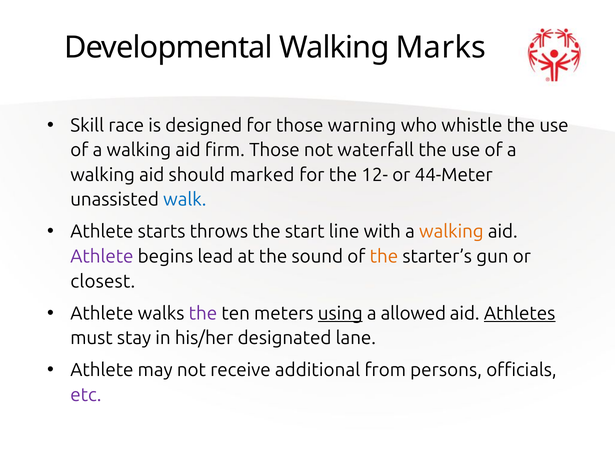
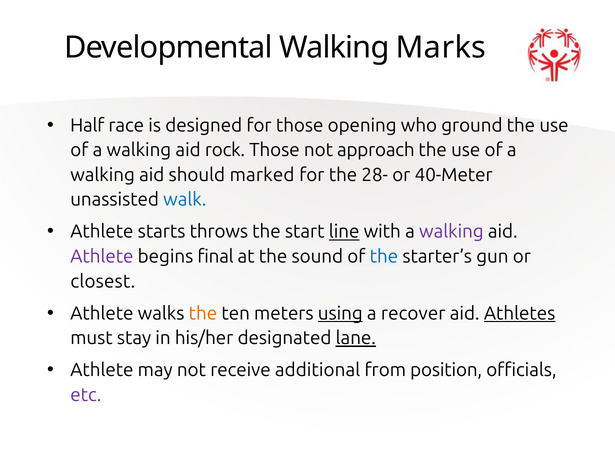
Skill: Skill -> Half
warning: warning -> opening
whistle: whistle -> ground
firm: firm -> rock
waterfall: waterfall -> approach
12-: 12- -> 28-
44-Meter: 44-Meter -> 40-Meter
line underline: none -> present
walking at (451, 232) colour: orange -> purple
lead: lead -> final
the at (384, 257) colour: orange -> blue
the at (203, 314) colour: purple -> orange
allowed: allowed -> recover
lane underline: none -> present
persons: persons -> position
